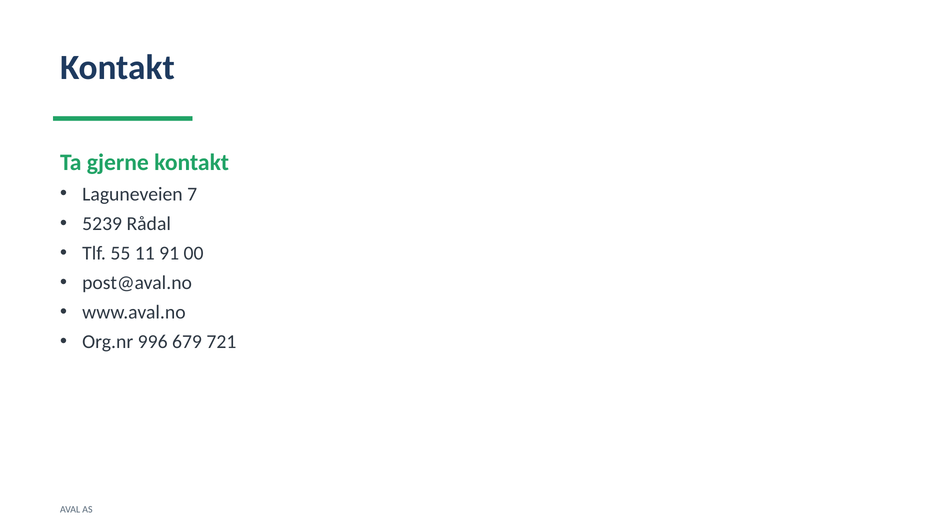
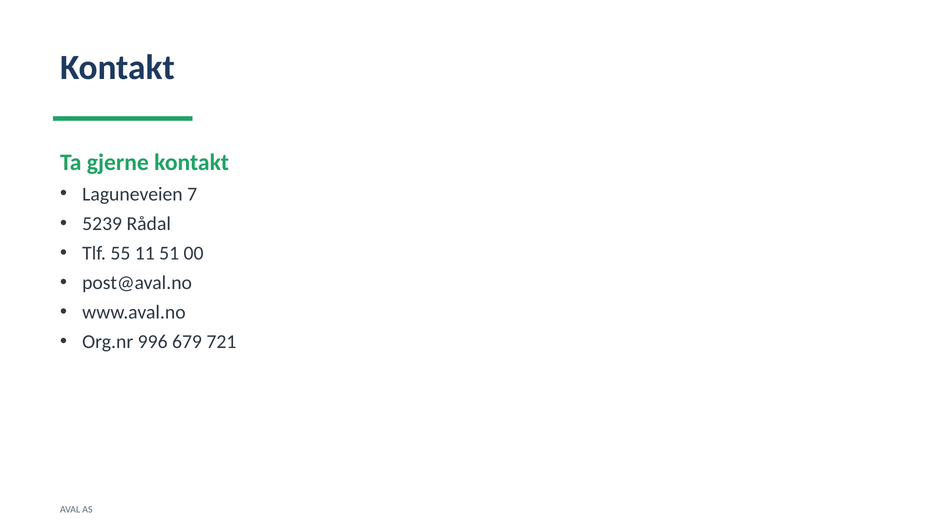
91: 91 -> 51
